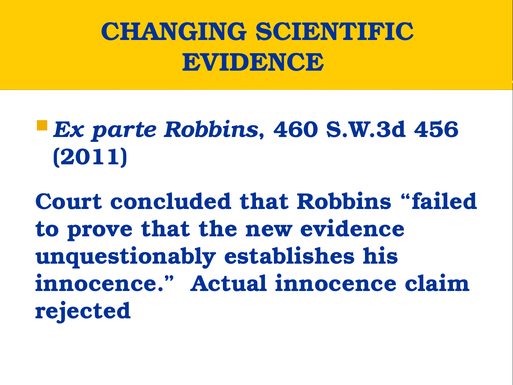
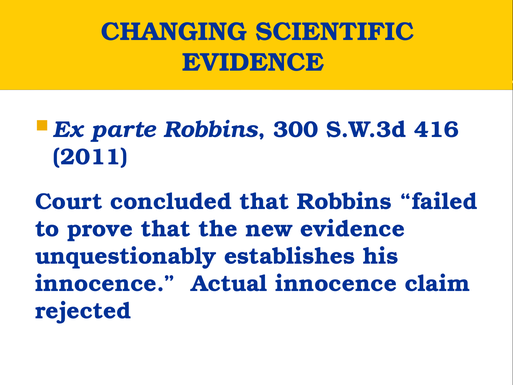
460: 460 -> 300
456: 456 -> 416
